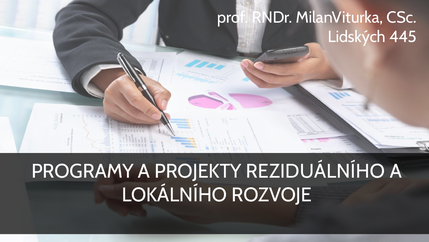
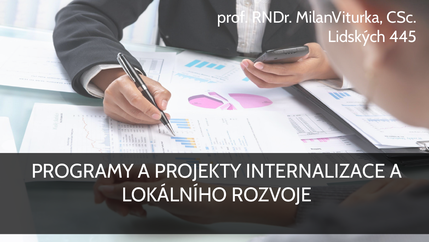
REZIDUÁLNÍHO: REZIDUÁLNÍHO -> INTERNALIZACE
